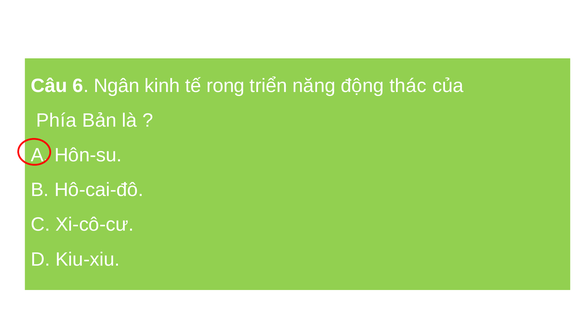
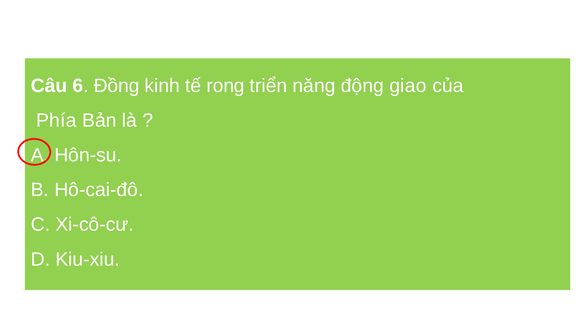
Ngân: Ngân -> Đồng
thác: thác -> giao
